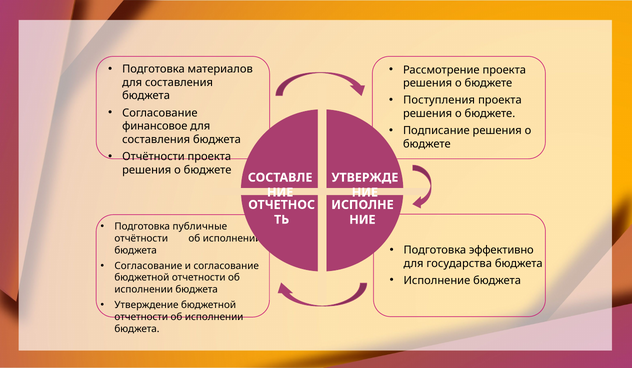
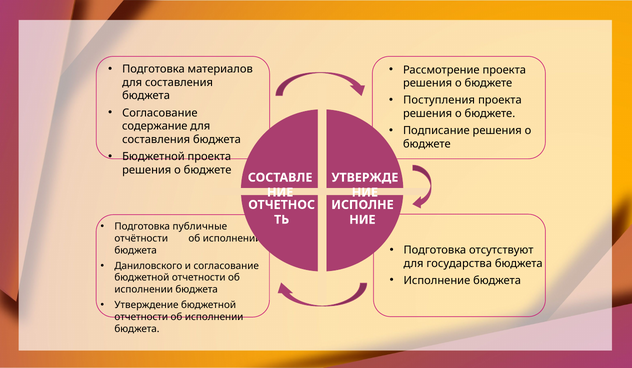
финансовое: финансовое -> содержание
Отчётности at (153, 157): Отчётности -> Бюджетной
эффективно: эффективно -> отсутствуют
Согласование at (148, 266): Согласование -> Даниловского
